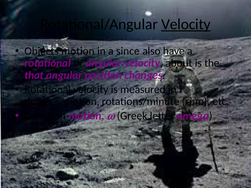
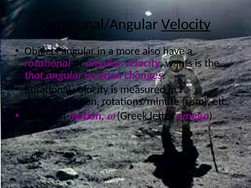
Objects motion: motion -> angular
since: since -> more
have underline: present -> none
about: about -> wants
